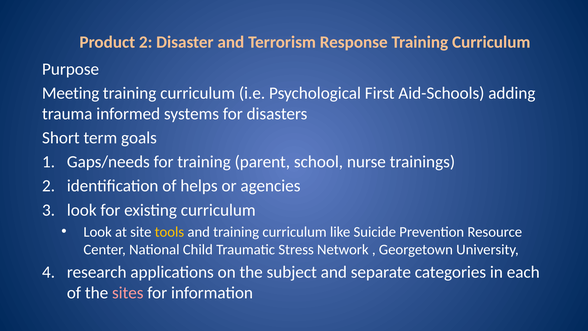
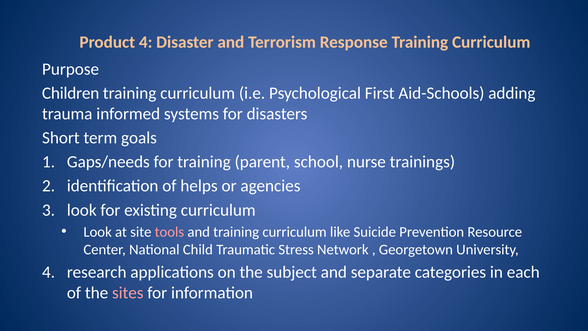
Product 2: 2 -> 4
Meeting: Meeting -> Children
tools colour: yellow -> pink
